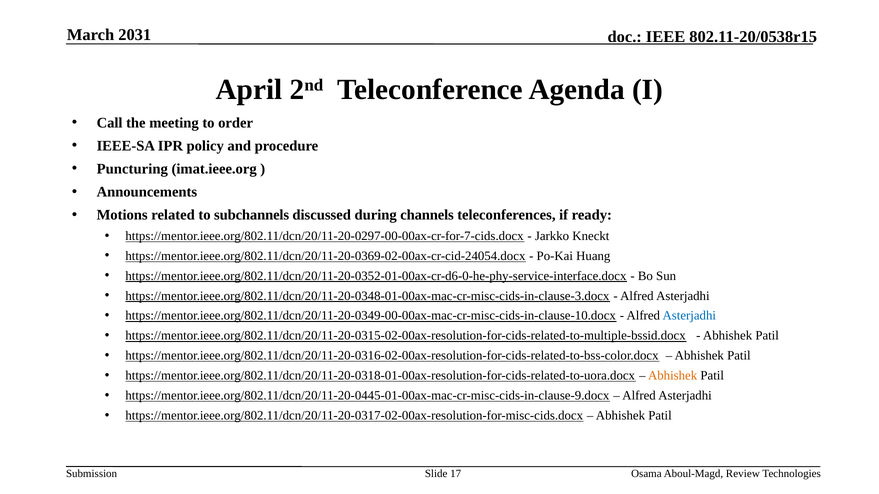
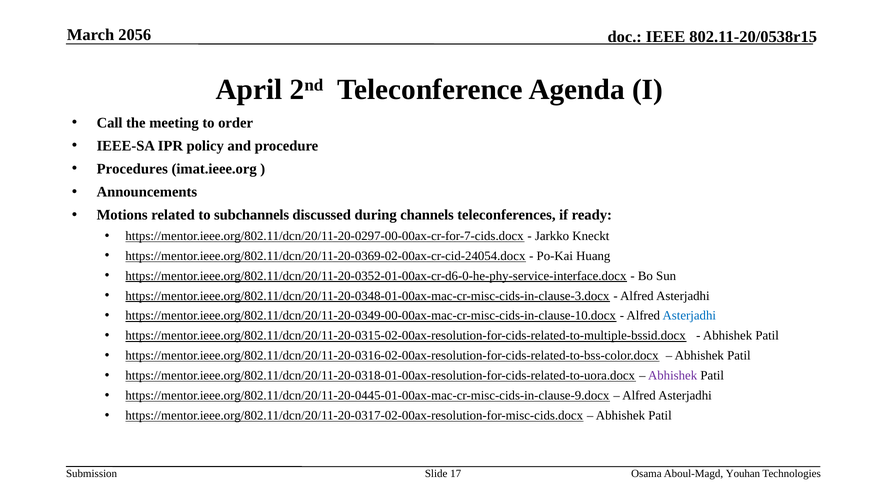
2031: 2031 -> 2056
Puncturing: Puncturing -> Procedures
Abhishek at (673, 376) colour: orange -> purple
Review: Review -> Youhan
